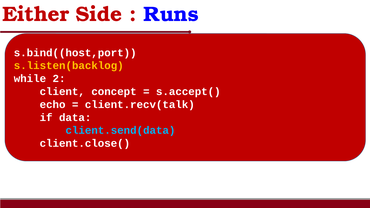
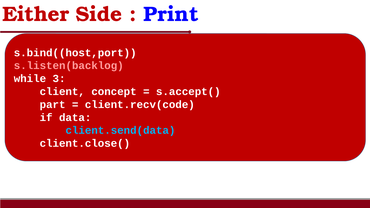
Runs: Runs -> Print
s.listen(backlog colour: yellow -> pink
2: 2 -> 3
echo: echo -> part
client.recv(talk: client.recv(talk -> client.recv(code
